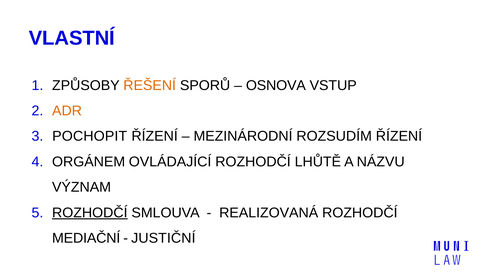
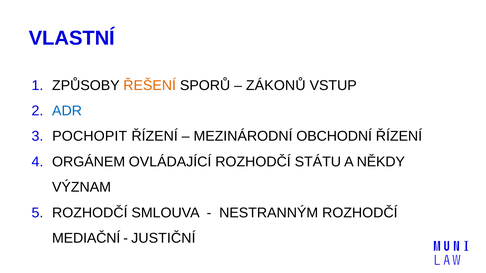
OSNOVA: OSNOVA -> ZÁKONŮ
ADR colour: orange -> blue
ROZSUDÍM: ROZSUDÍM -> OBCHODNÍ
LHŮTĚ: LHŮTĚ -> STÁTU
NÁZVU: NÁZVU -> NĚKDY
ROZHODČÍ at (90, 213) underline: present -> none
REALIZOVANÁ: REALIZOVANÁ -> NESTRANNÝM
